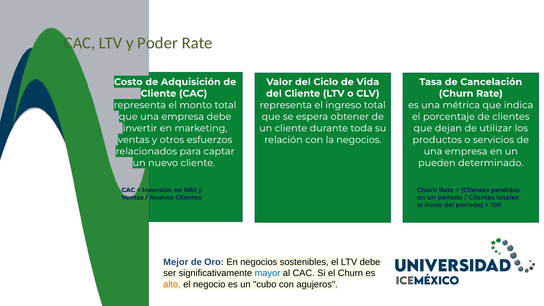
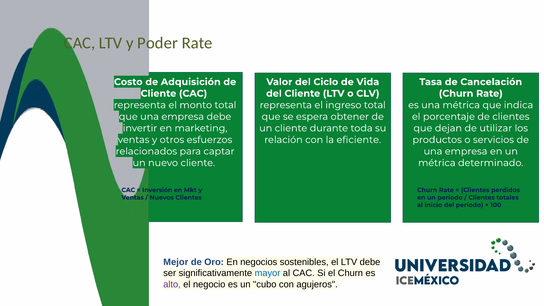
la negocios: negocios -> eficiente
pueden at (437, 163): pueden -> métrica
alto colour: orange -> purple
